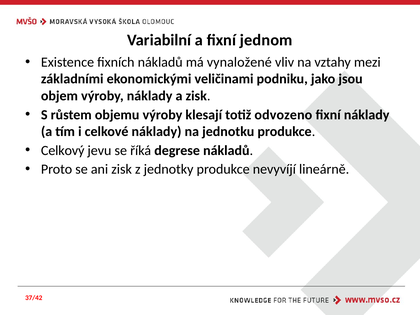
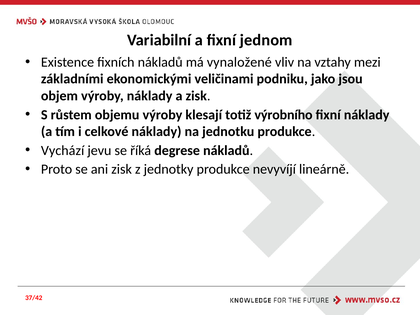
odvozeno: odvozeno -> výrobního
Celkový: Celkový -> Vychází
